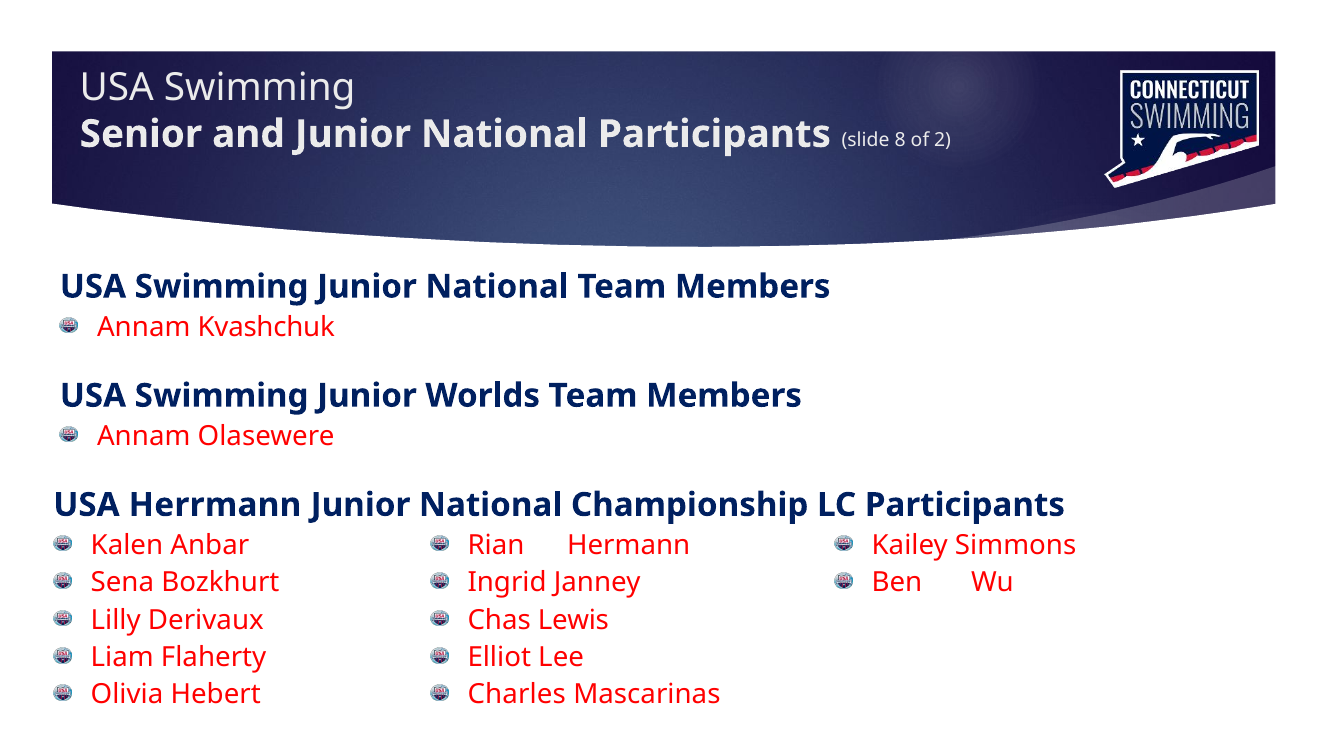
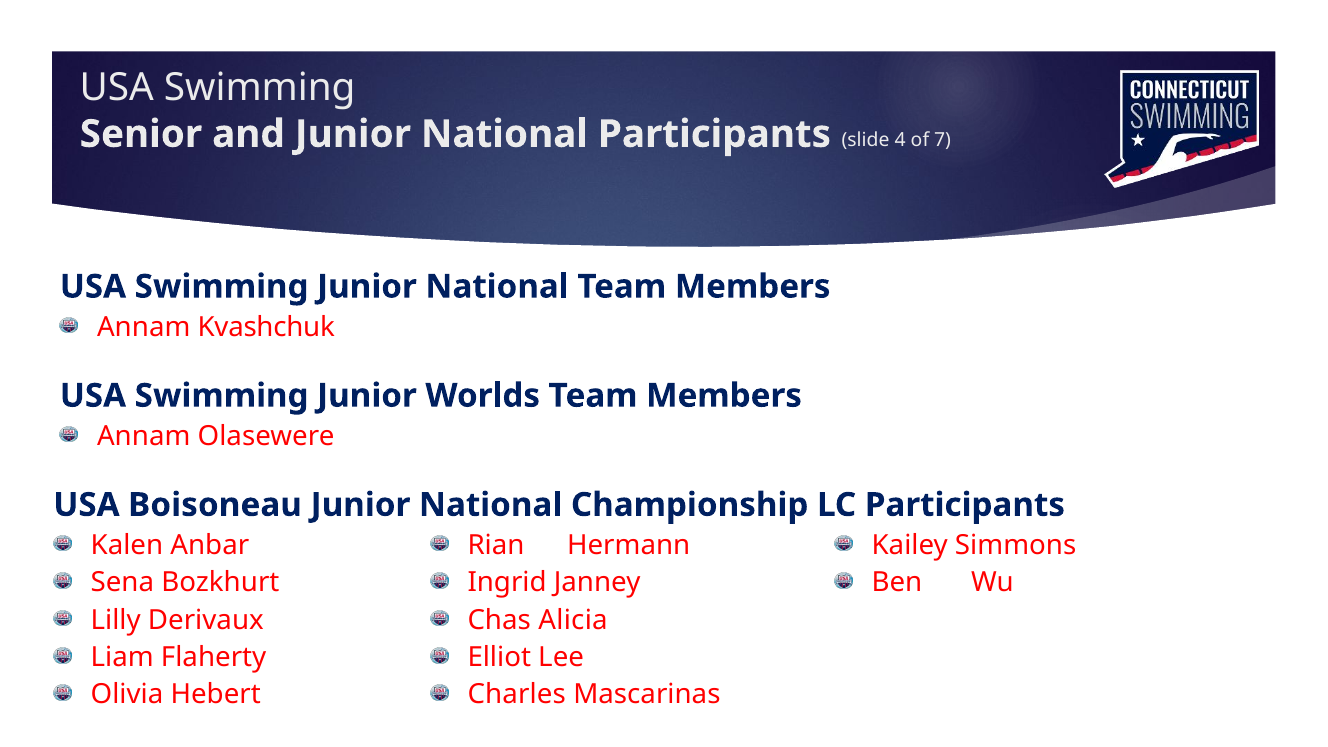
8: 8 -> 4
2: 2 -> 7
Herrmann: Herrmann -> Boisoneau
Lewis: Lewis -> Alicia
